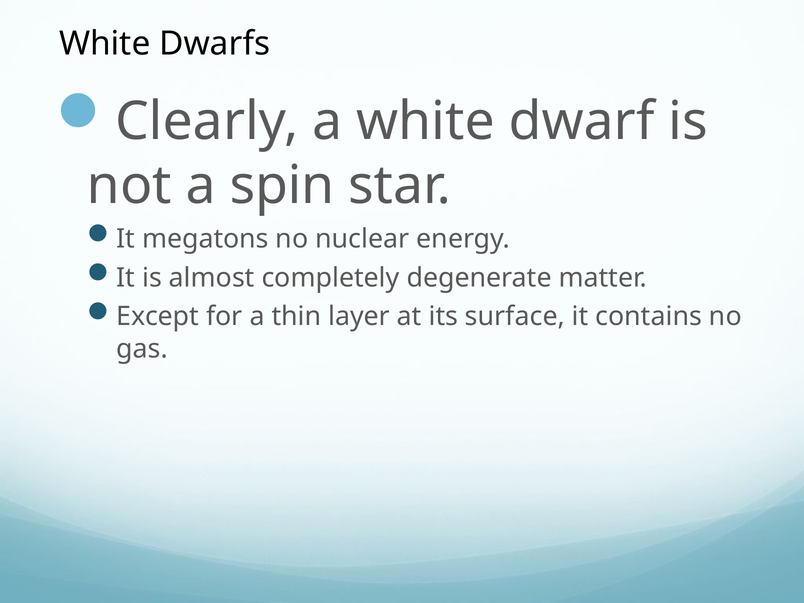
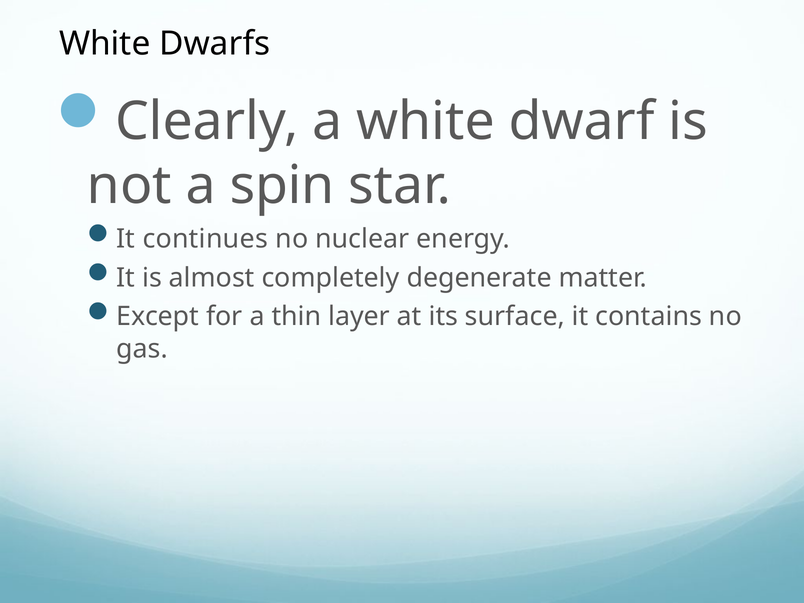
megatons: megatons -> continues
